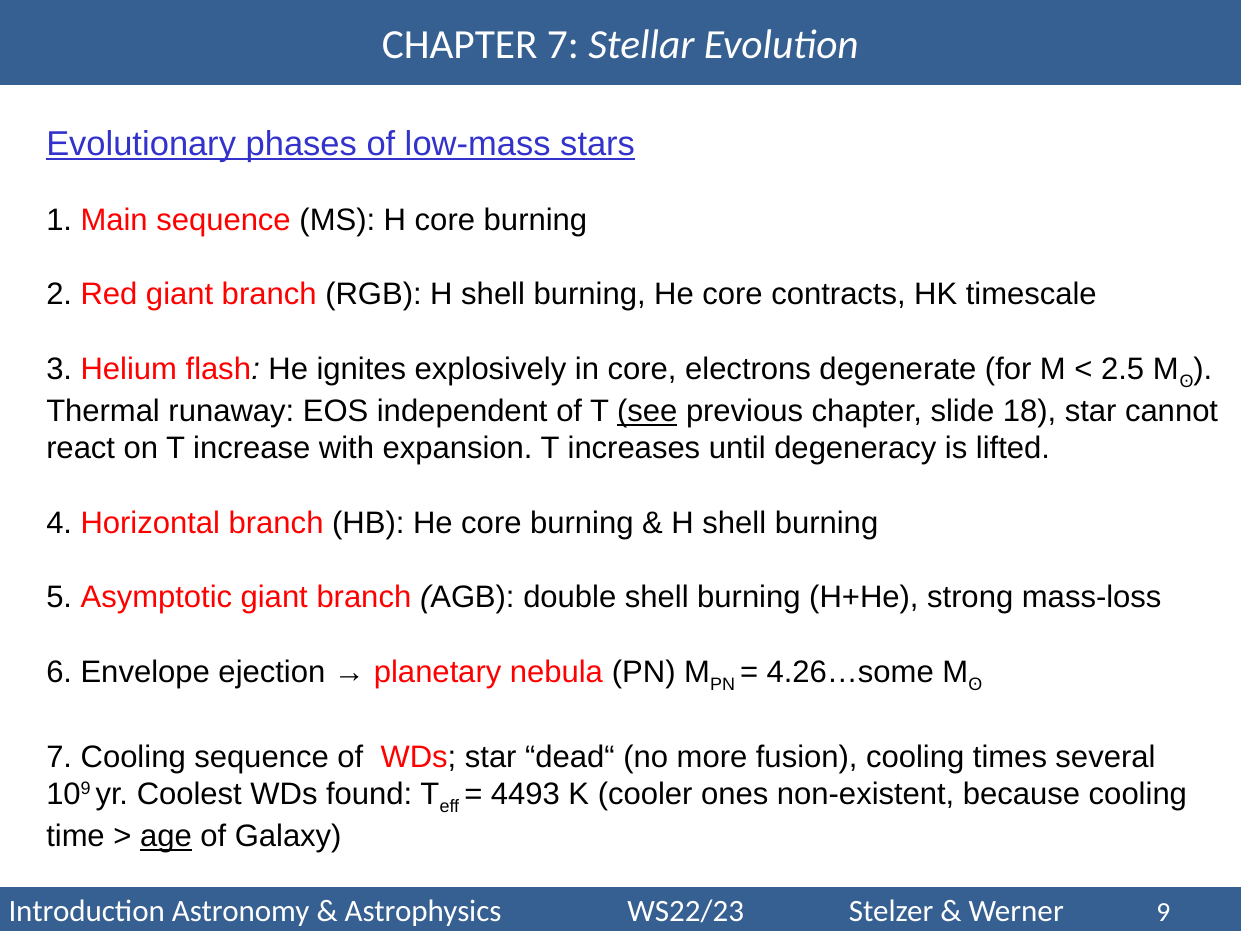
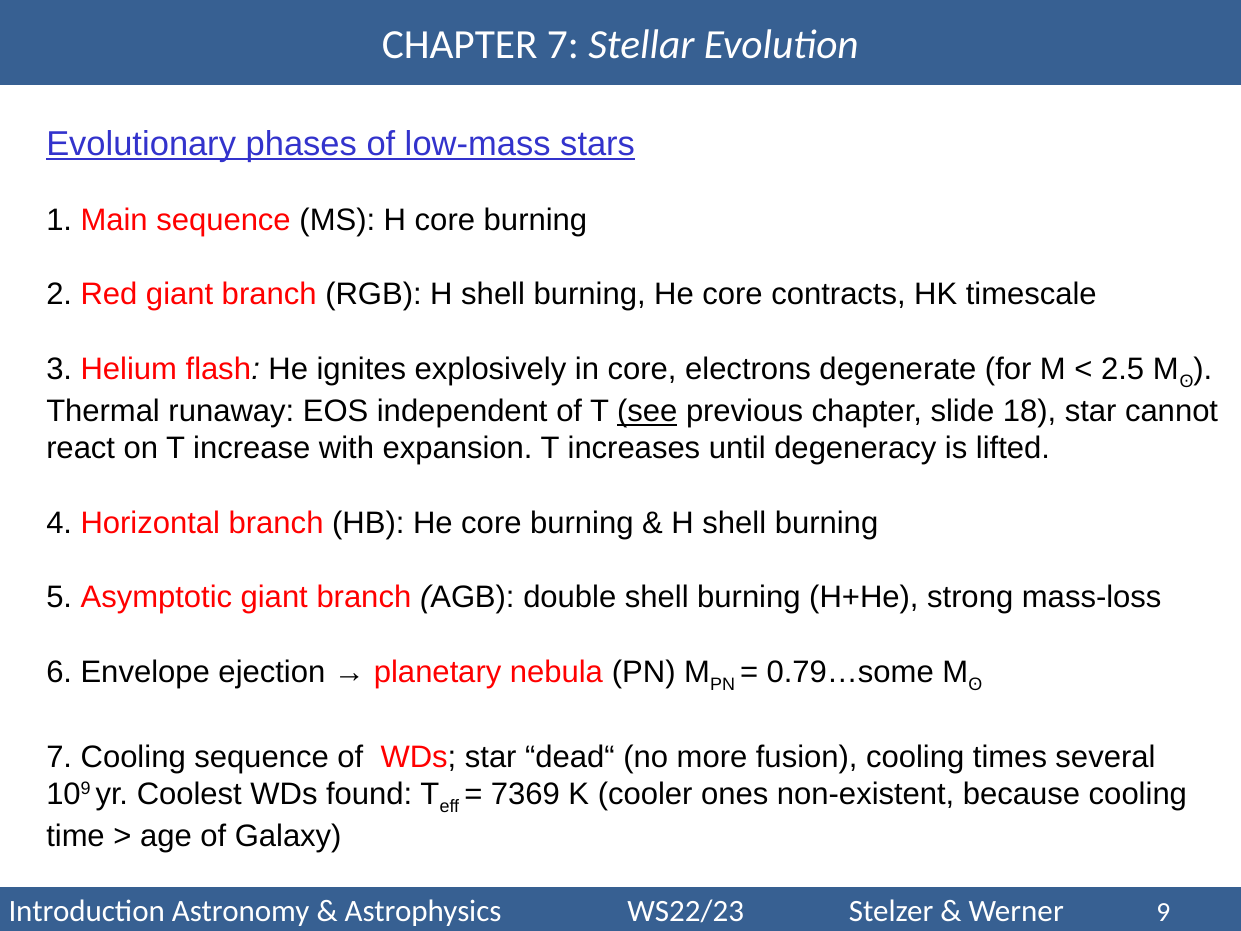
4.26…some: 4.26…some -> 0.79…some
4493: 4493 -> 7369
age underline: present -> none
